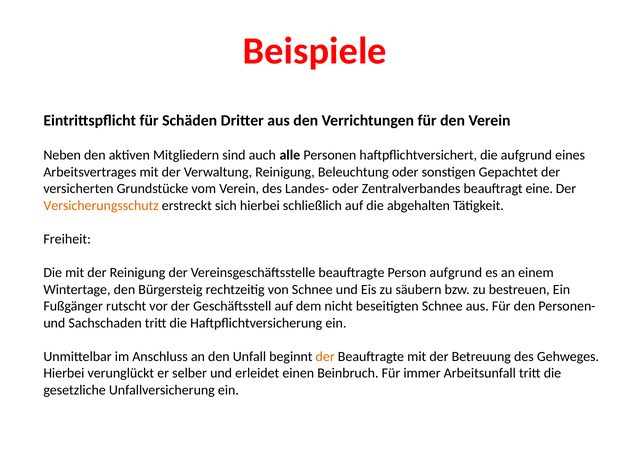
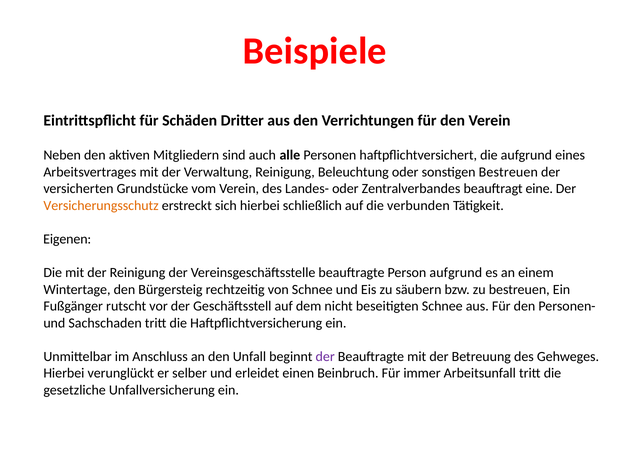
sonstigen Gepachtet: Gepachtet -> Bestreuen
abgehalten: abgehalten -> verbunden
Freiheit: Freiheit -> Eigenen
der at (325, 357) colour: orange -> purple
